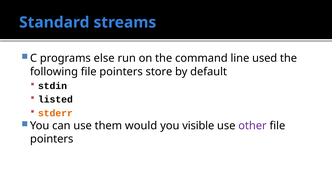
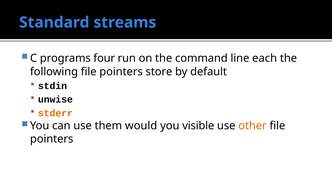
else: else -> four
used: used -> each
listed: listed -> unwise
other colour: purple -> orange
